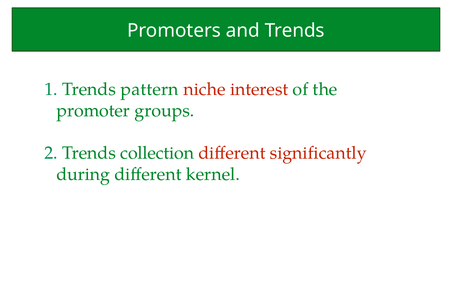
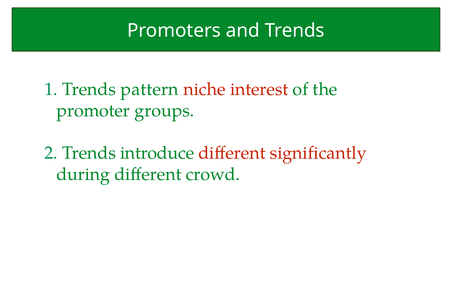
collection: collection -> introduce
kernel: kernel -> crowd
